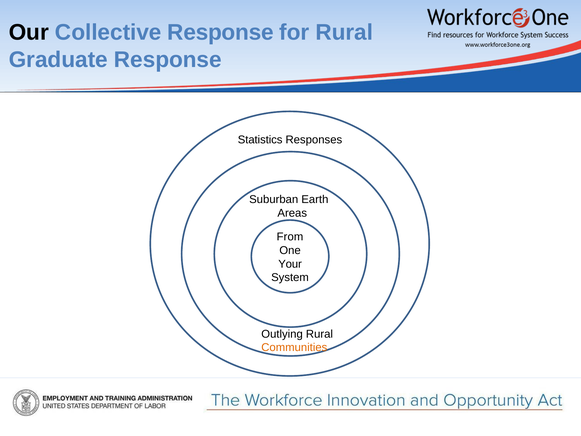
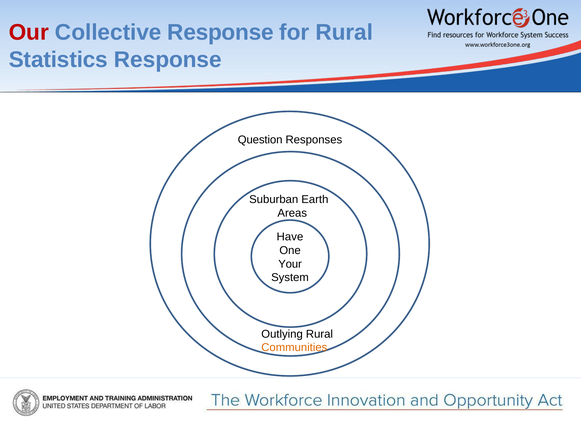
Our colour: black -> red
Graduate: Graduate -> Statistics
Statistics: Statistics -> Question
From: From -> Have
